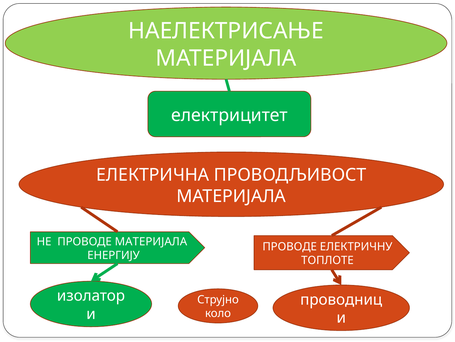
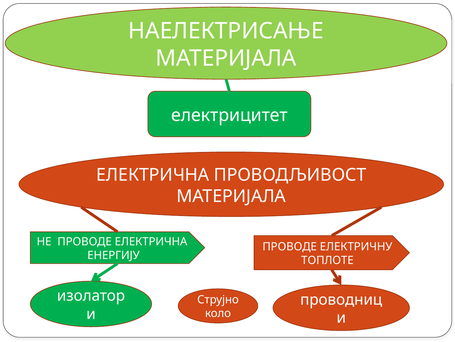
ПРОВОДЕ МАТЕРИЈАЛА: МАТЕРИЈАЛА -> ЕЛЕКТРИЧНА
